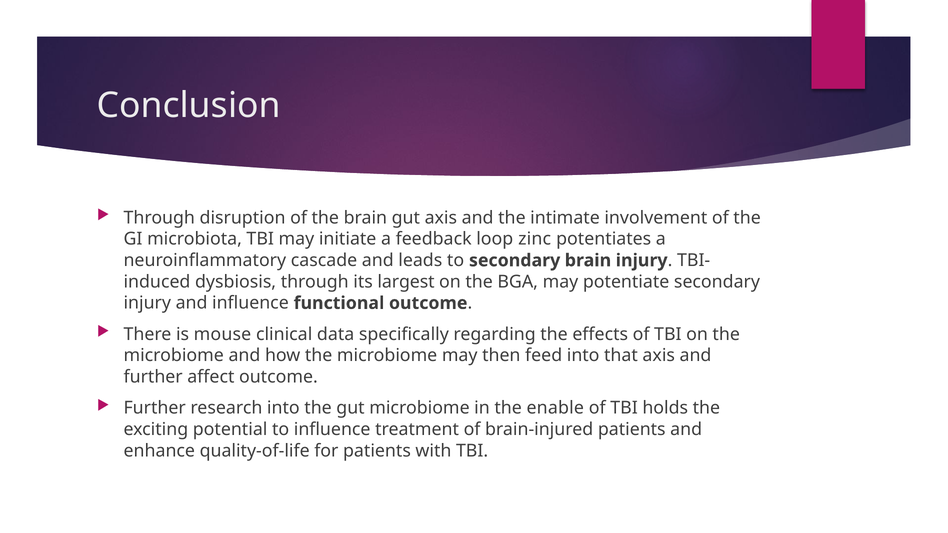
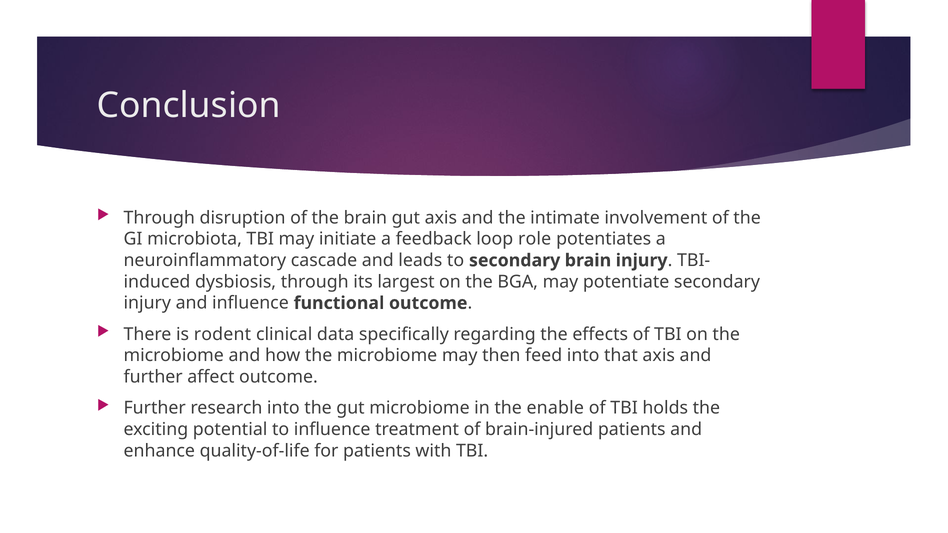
zinc: zinc -> role
mouse: mouse -> rodent
